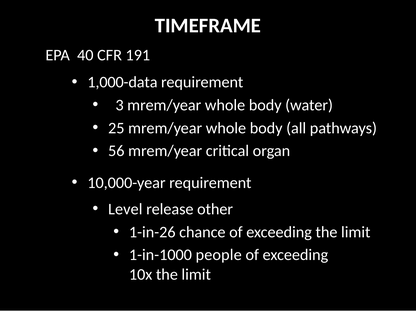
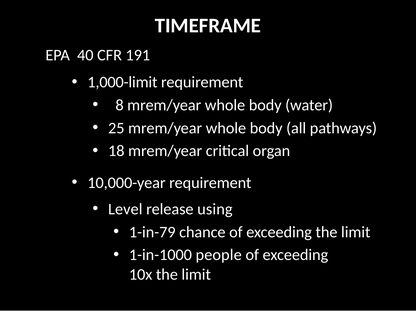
1,000-data: 1,000-data -> 1,000-limit
3: 3 -> 8
56: 56 -> 18
other: other -> using
1-in-26: 1-in-26 -> 1-in-79
